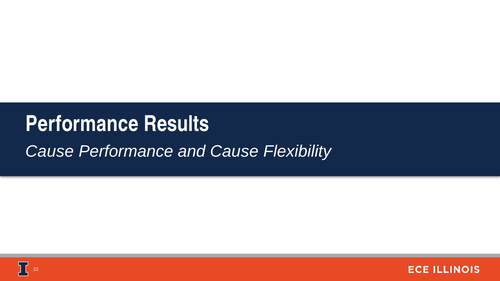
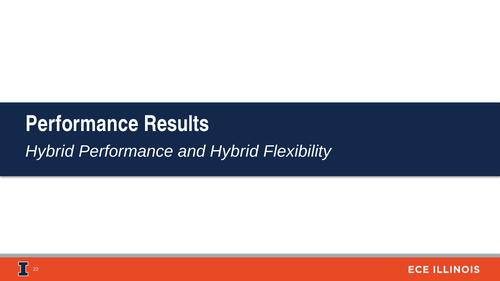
Cause at (50, 151): Cause -> Hybrid
and Cause: Cause -> Hybrid
